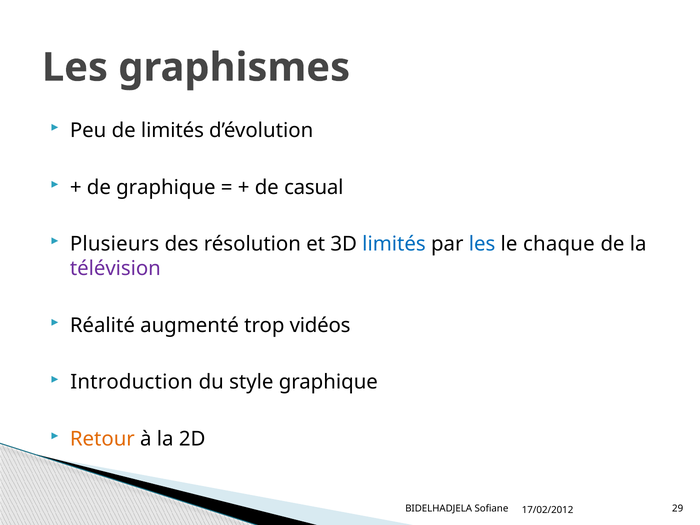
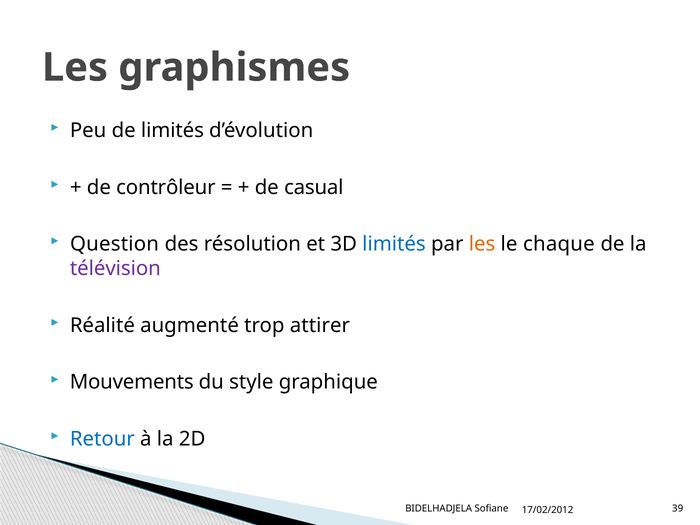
de graphique: graphique -> contrôleur
Plusieurs: Plusieurs -> Question
les at (482, 244) colour: blue -> orange
vidéos: vidéos -> attirer
Introduction: Introduction -> Mouvements
Retour colour: orange -> blue
29: 29 -> 39
